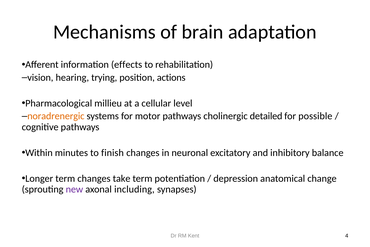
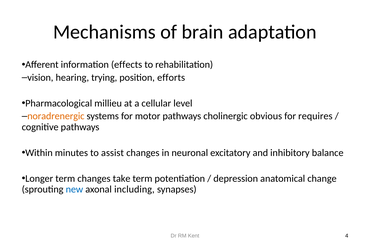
actions: actions -> efforts
detailed: detailed -> obvious
possible: possible -> requires
finish: finish -> assist
new colour: purple -> blue
